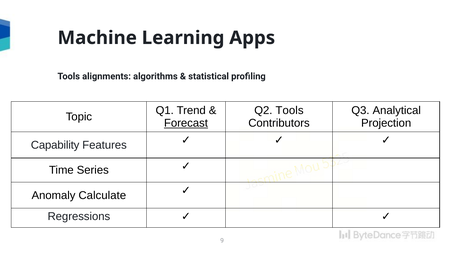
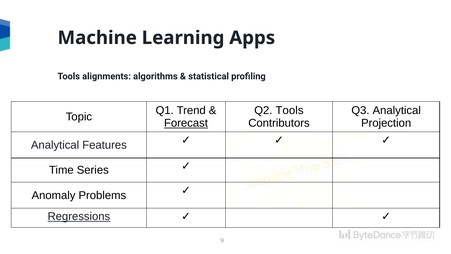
Capability at (55, 145): Capability -> Analytical
Calculate: Calculate -> Problems
Regressions underline: none -> present
